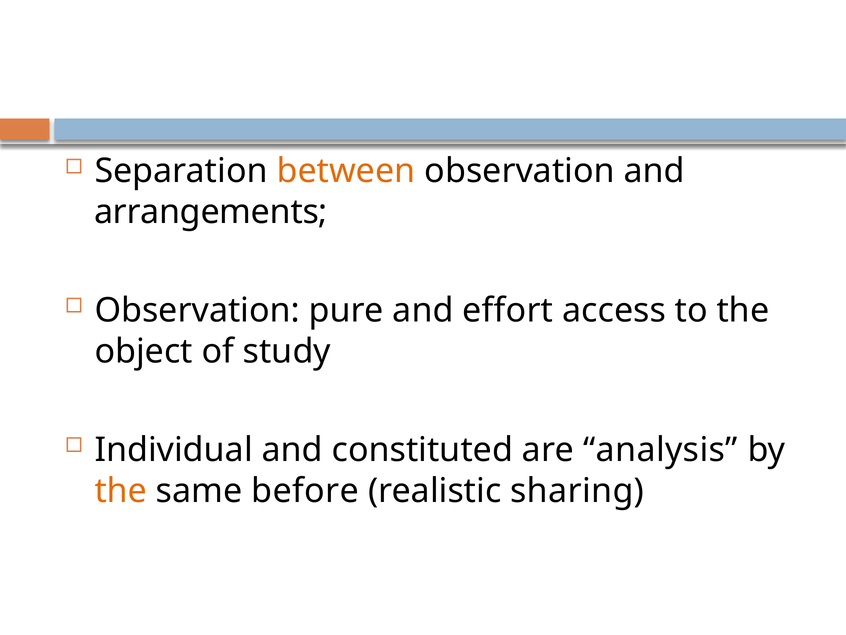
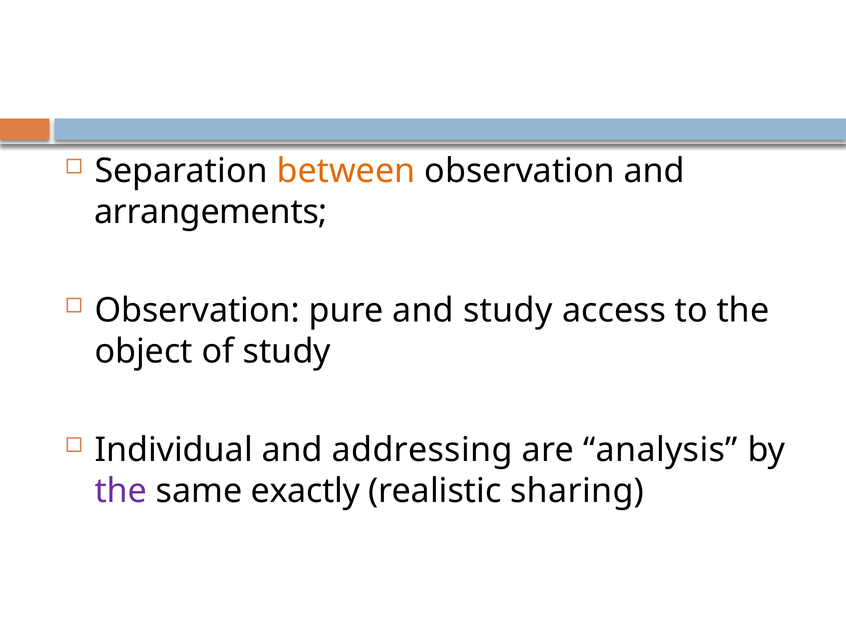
and effort: effort -> study
constituted: constituted -> addressing
the at (121, 490) colour: orange -> purple
before: before -> exactly
